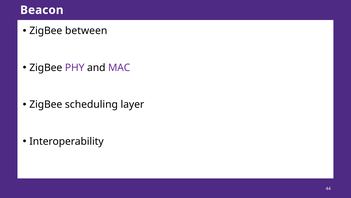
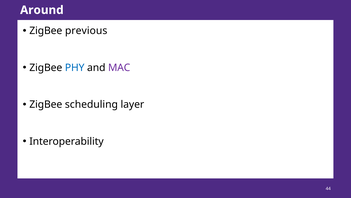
Beacon: Beacon -> Around
between: between -> previous
PHY colour: purple -> blue
